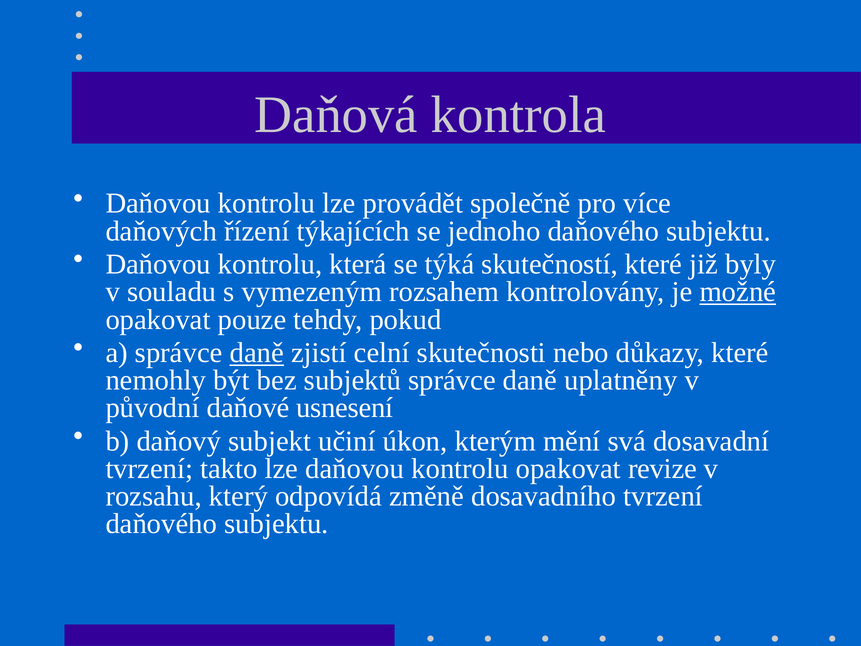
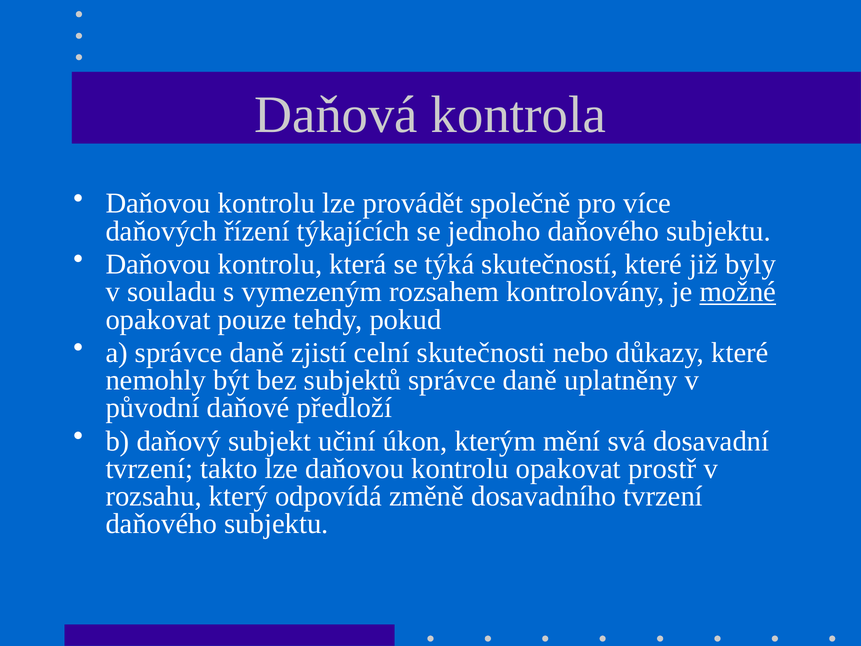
daně at (257, 353) underline: present -> none
usnesení: usnesení -> předloží
revize: revize -> prostř
